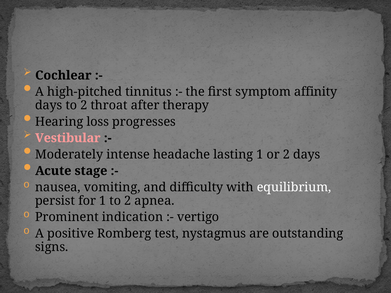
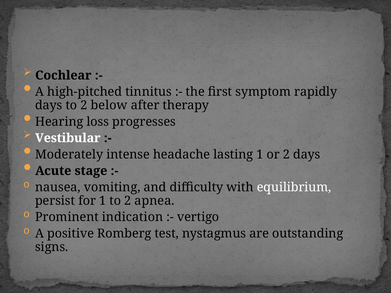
affinity: affinity -> rapidly
throat: throat -> below
Vestibular colour: pink -> white
